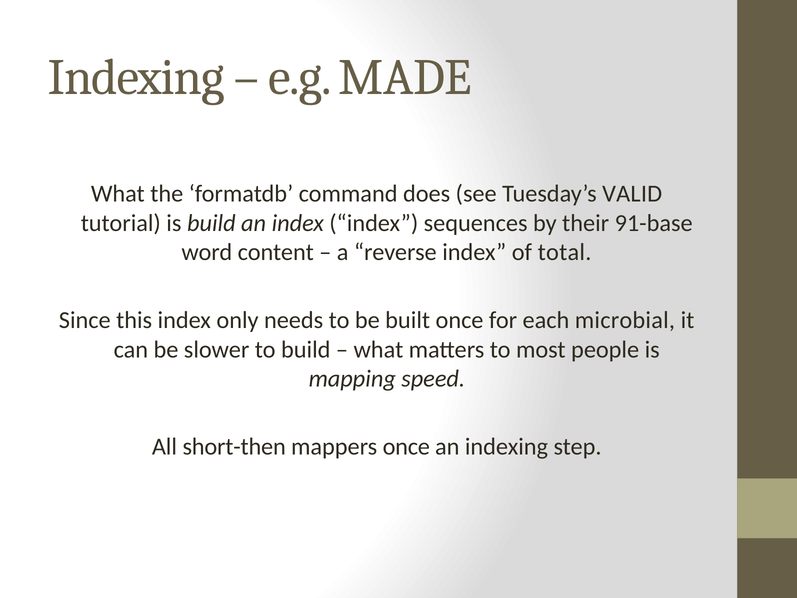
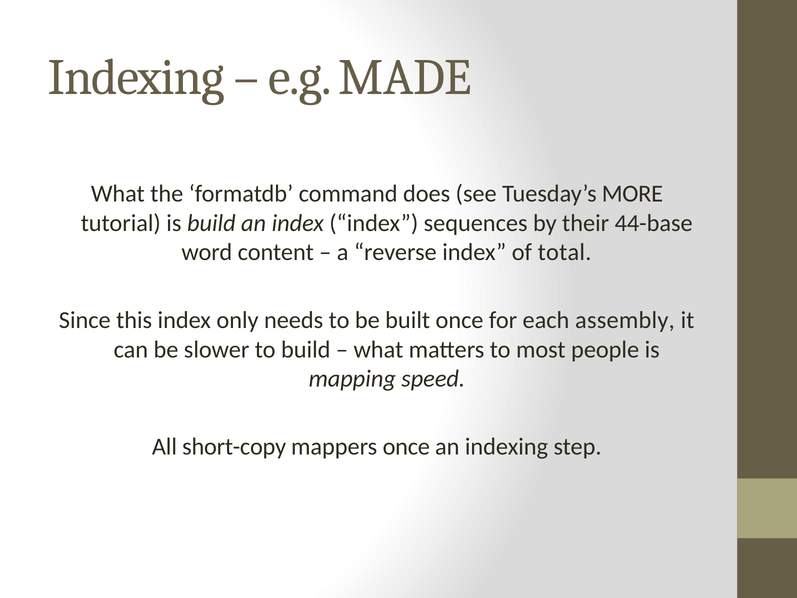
VALID: VALID -> MORE
91-base: 91-base -> 44-base
microbial: microbial -> assembly
short-then: short-then -> short-copy
